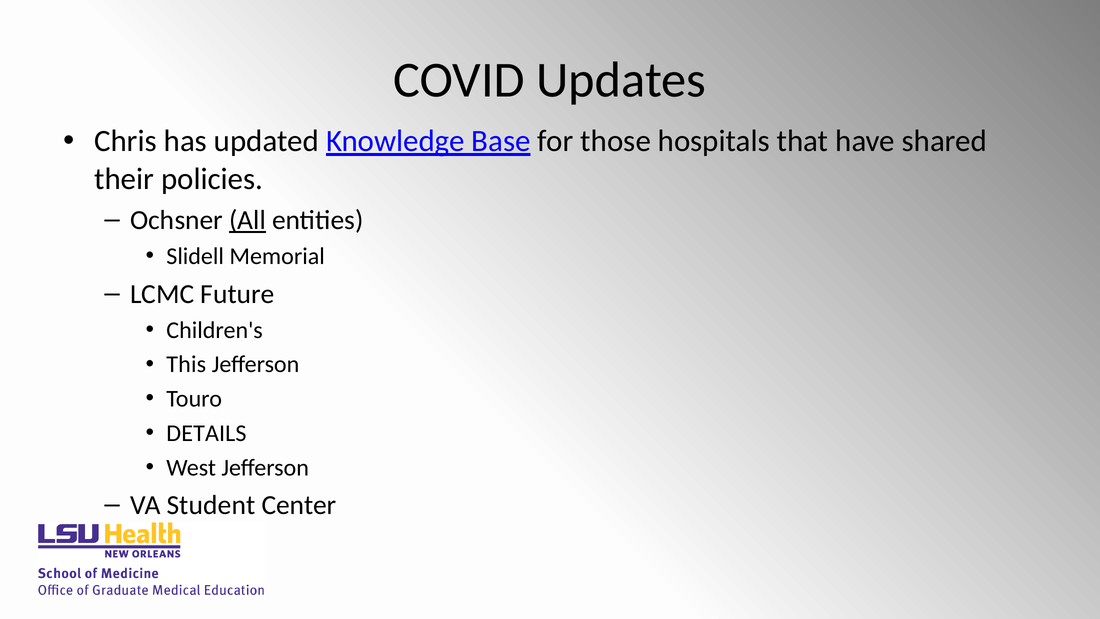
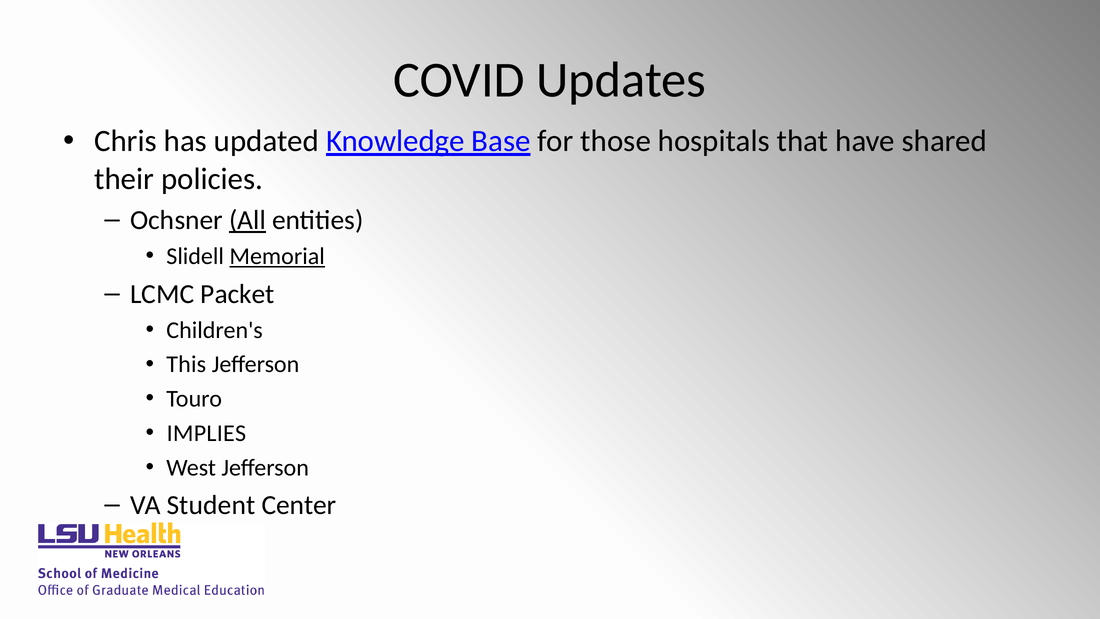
Memorial underline: none -> present
Future: Future -> Packet
DETAILS: DETAILS -> IMPLIES
